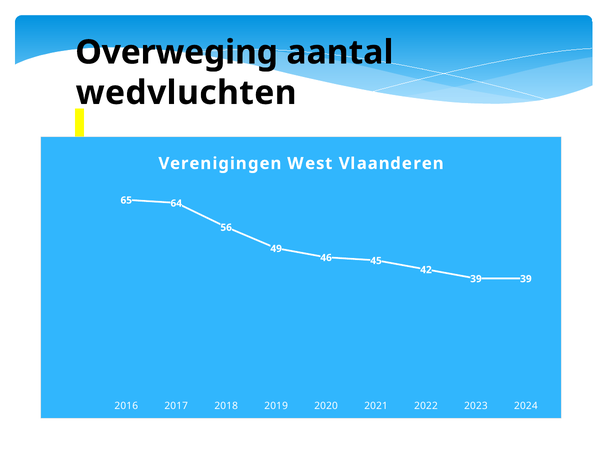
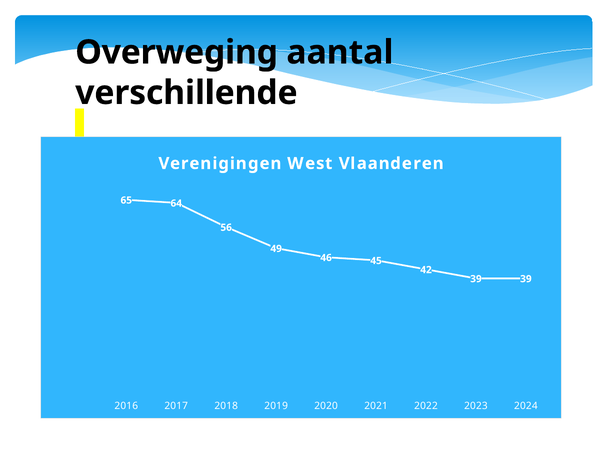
wedvluchten: wedvluchten -> verschillende
